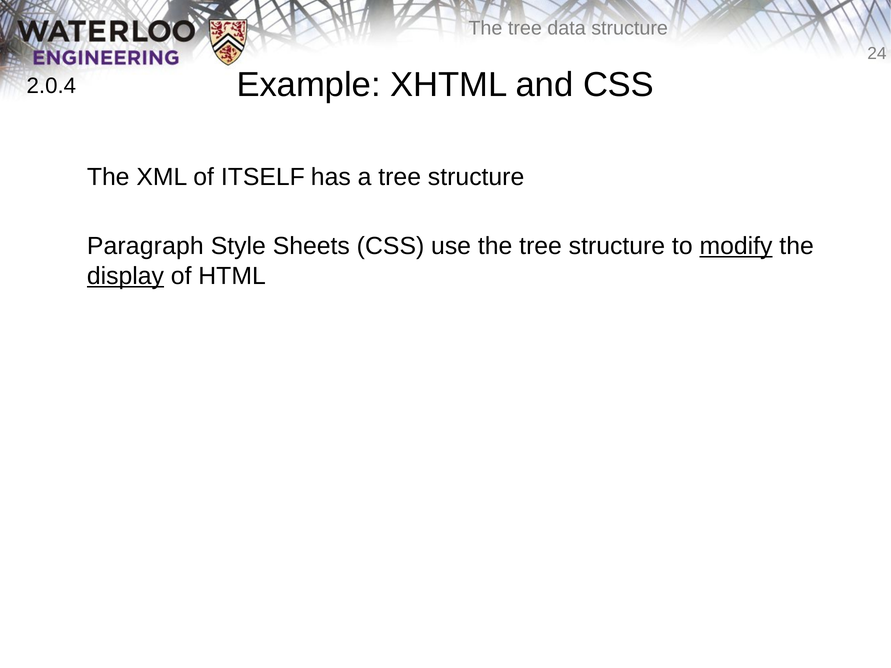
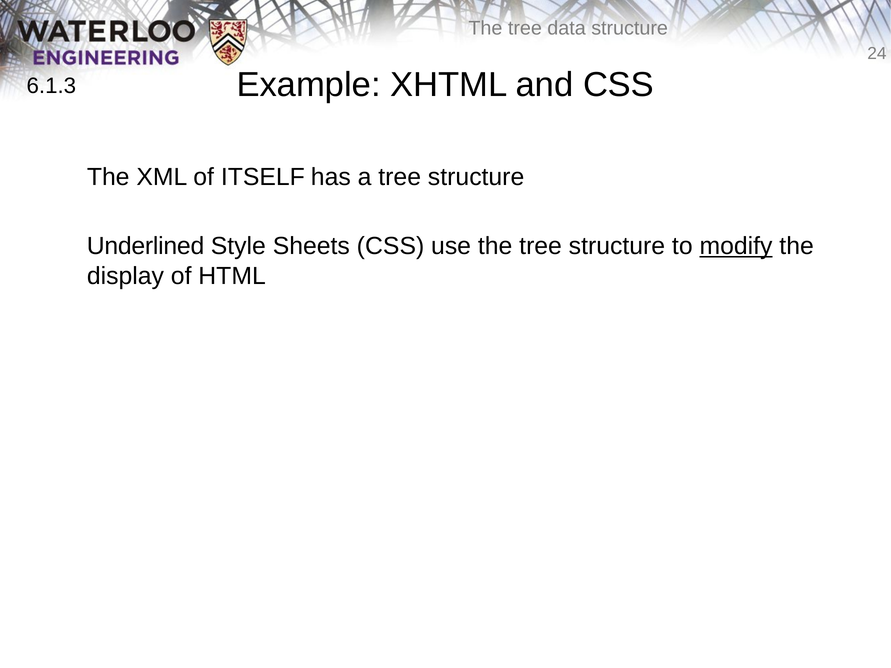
2.0.4: 2.0.4 -> 6.1.3
Paragraph: Paragraph -> Underlined
display underline: present -> none
